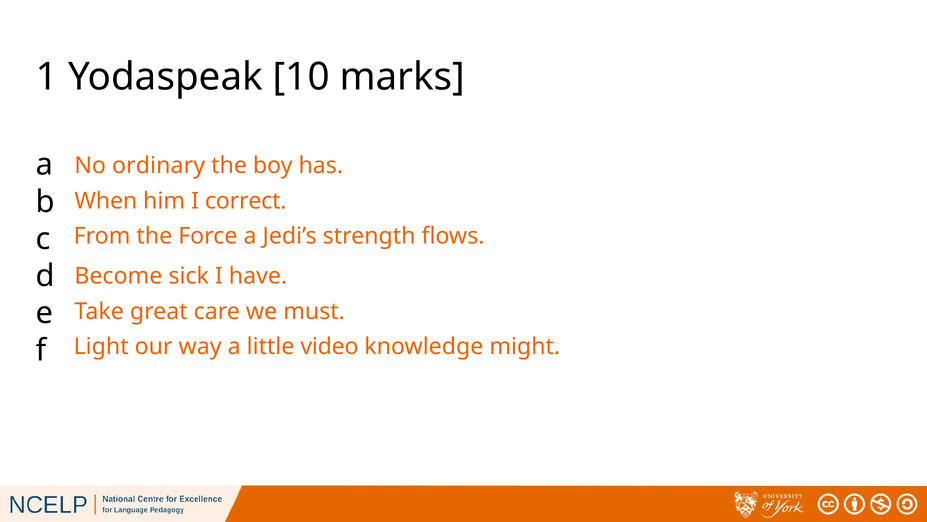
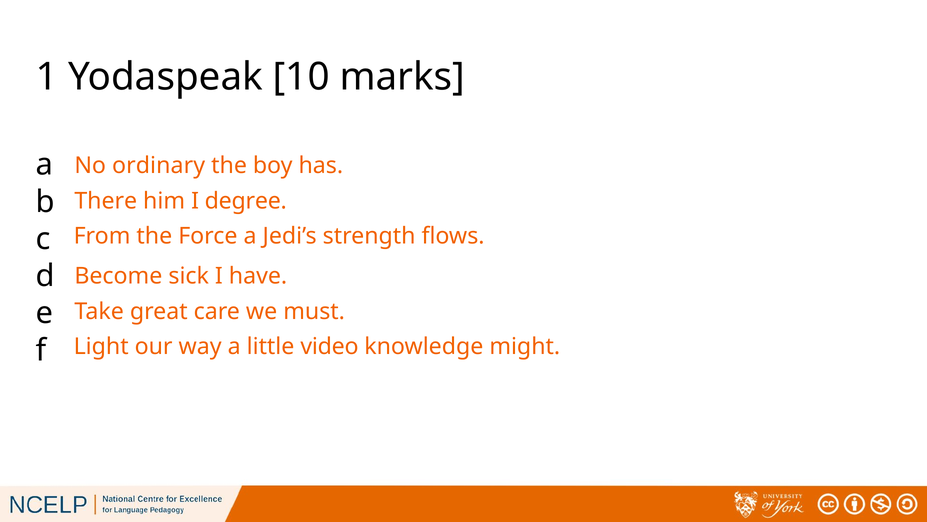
When: When -> There
correct: correct -> degree
